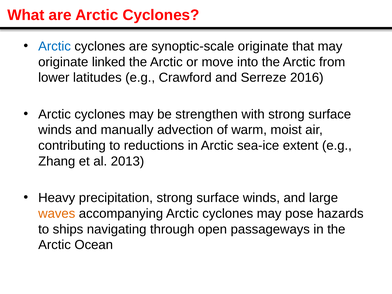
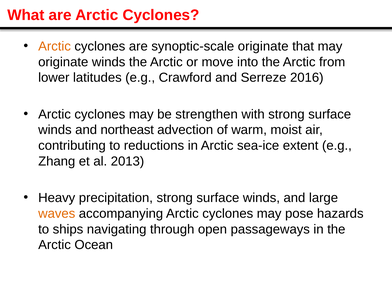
Arctic at (55, 46) colour: blue -> orange
originate linked: linked -> winds
manually: manually -> northeast
